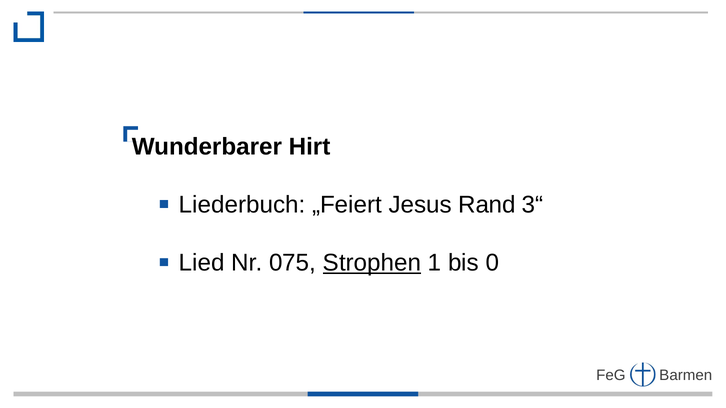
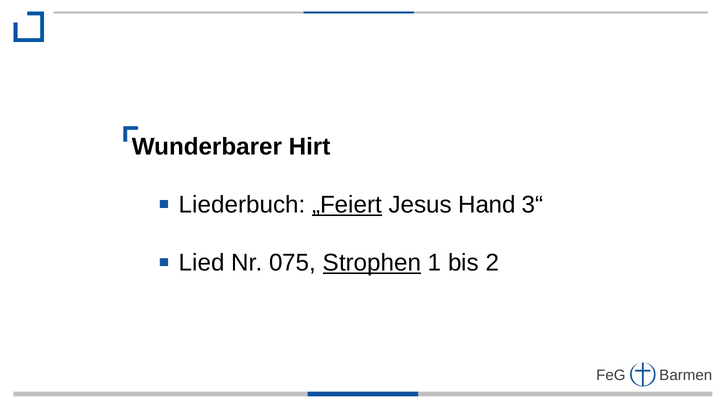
„Feiert underline: none -> present
Rand: Rand -> Hand
0: 0 -> 2
